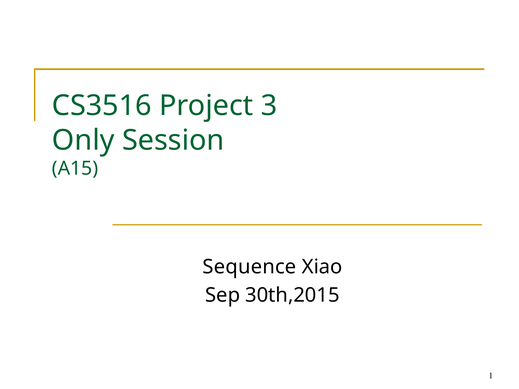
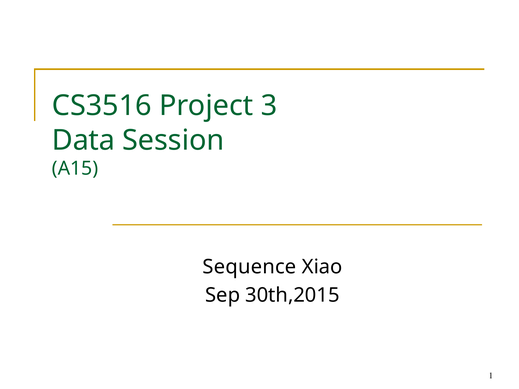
Only: Only -> Data
